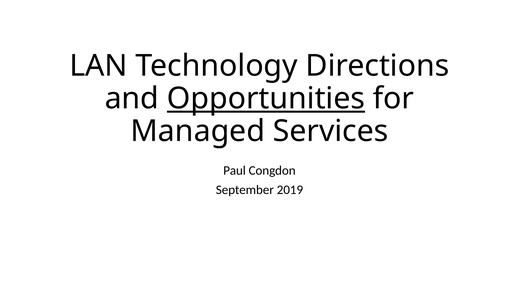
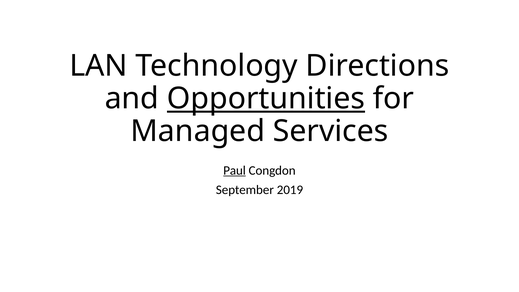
Paul underline: none -> present
